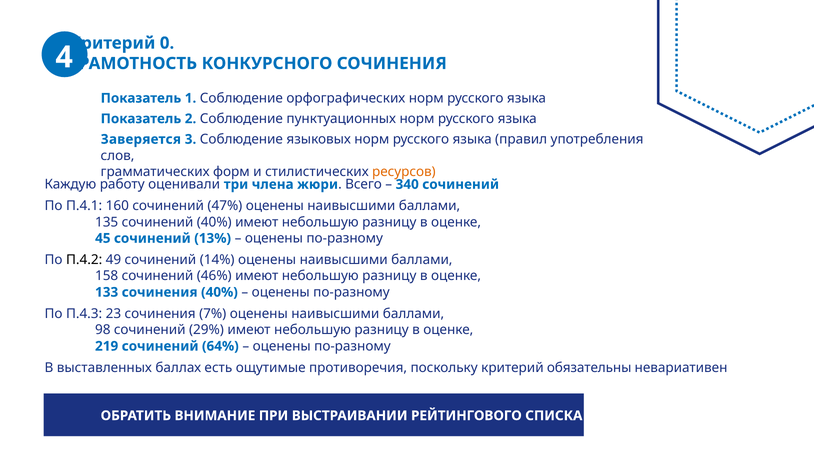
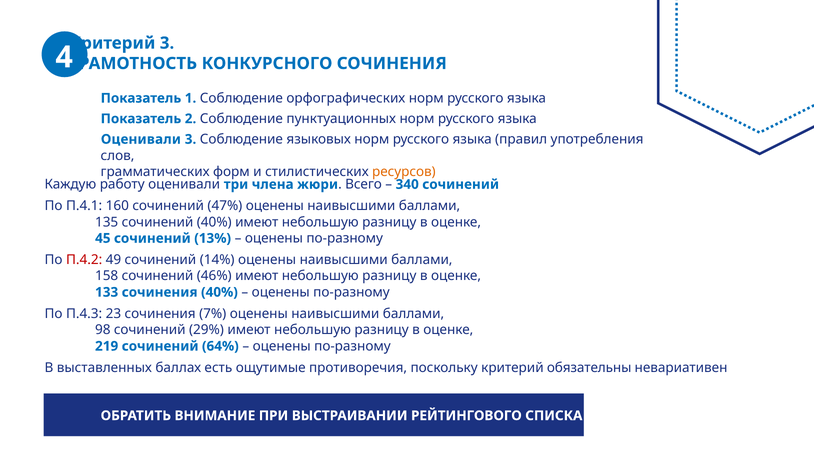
0 at (167, 43): 0 -> 3
Заверяется at (141, 139): Заверяется -> Оценивали
П.4.2 colour: black -> red
